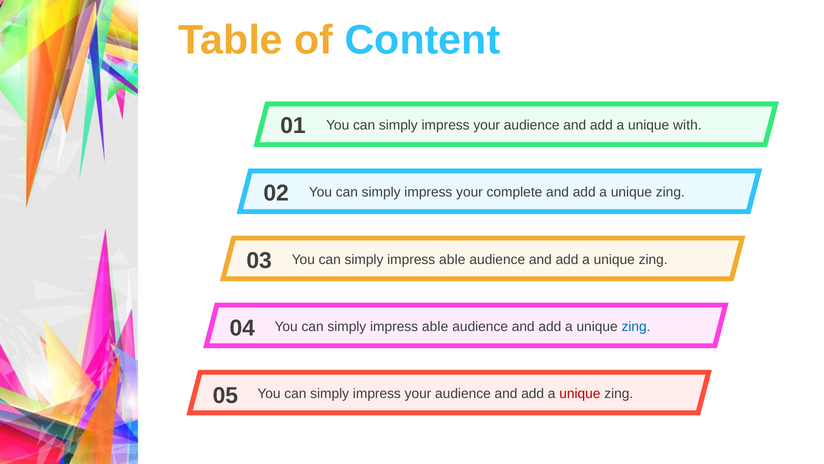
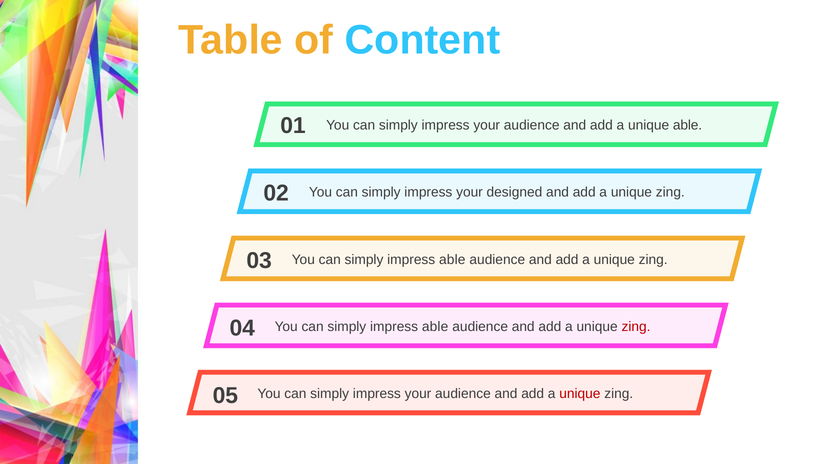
unique with: with -> able
complete: complete -> designed
zing at (636, 326) colour: blue -> red
